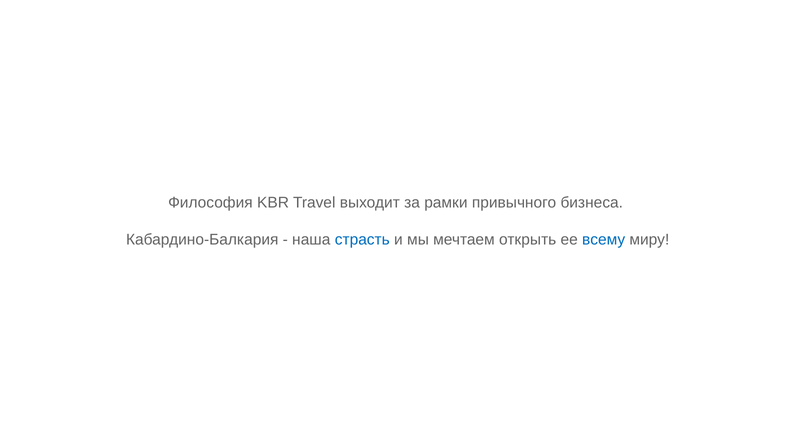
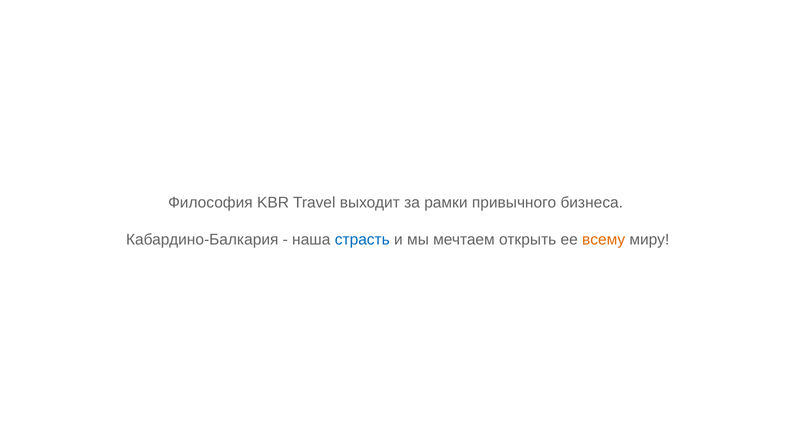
всему colour: blue -> orange
